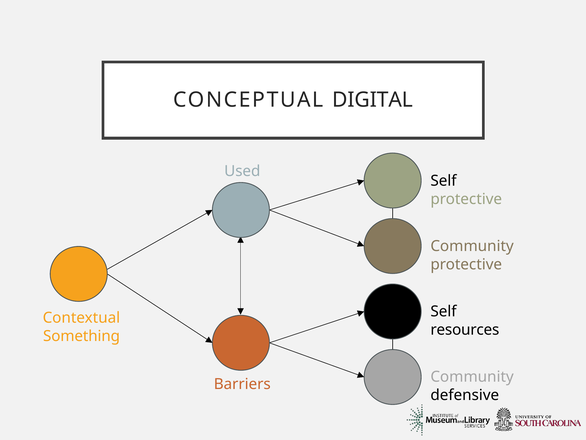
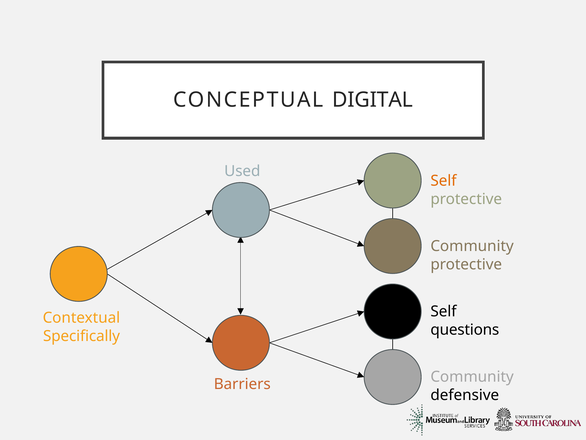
Self at (443, 181) colour: black -> orange
resources: resources -> questions
Something: Something -> Specifically
